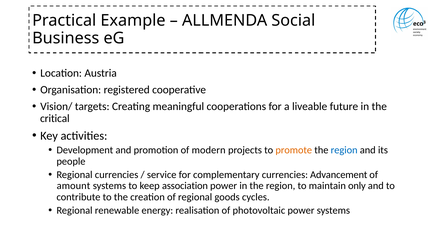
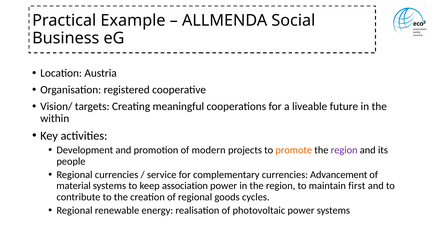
critical: critical -> within
region at (344, 150) colour: blue -> purple
amount: amount -> material
only: only -> first
